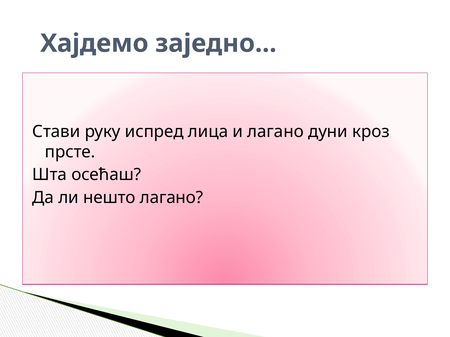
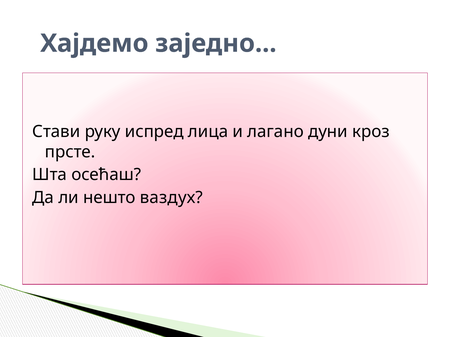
нешто лагано: лагано -> ваздух
